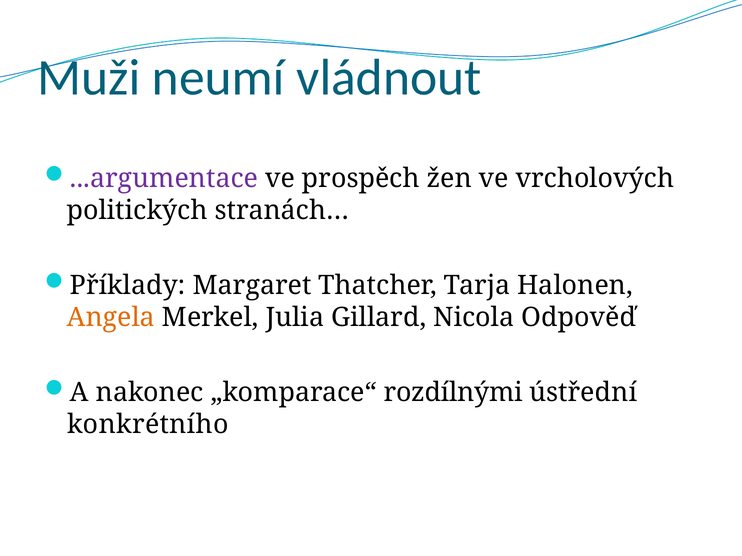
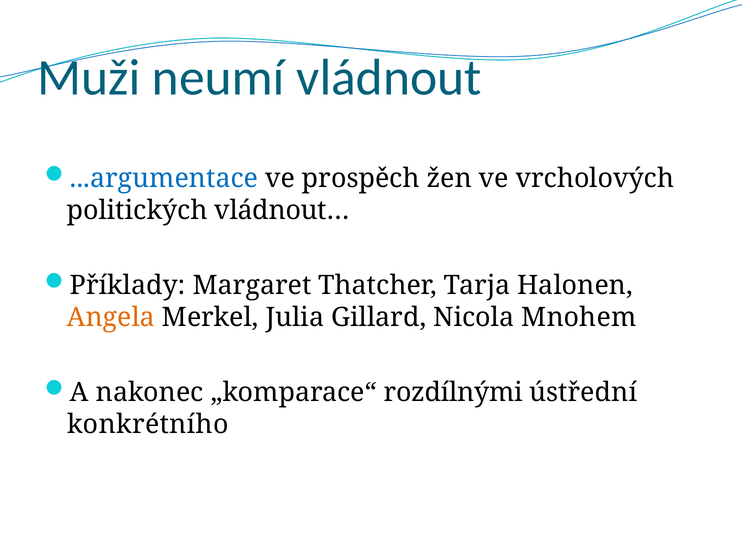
...argumentace colour: purple -> blue
stranách…: stranách… -> vládnout…
Odpověď: Odpověď -> Mnohem
